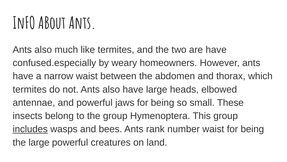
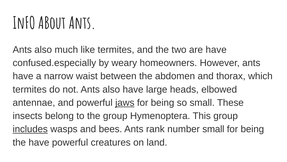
jaws underline: none -> present
number waist: waist -> small
the large: large -> have
